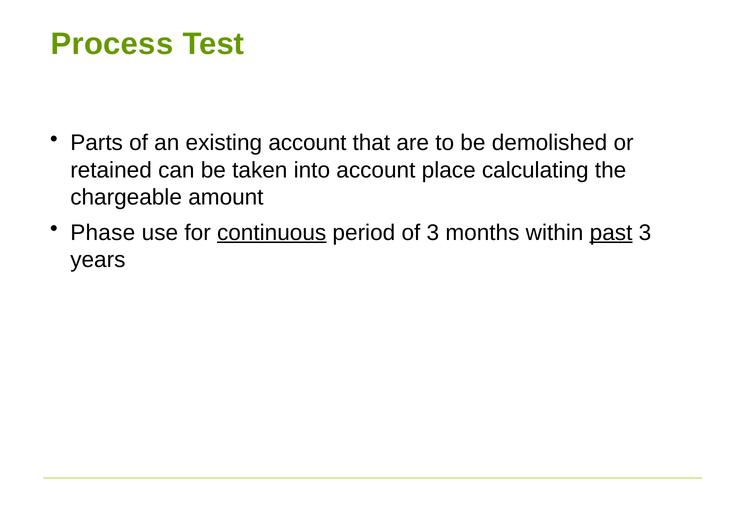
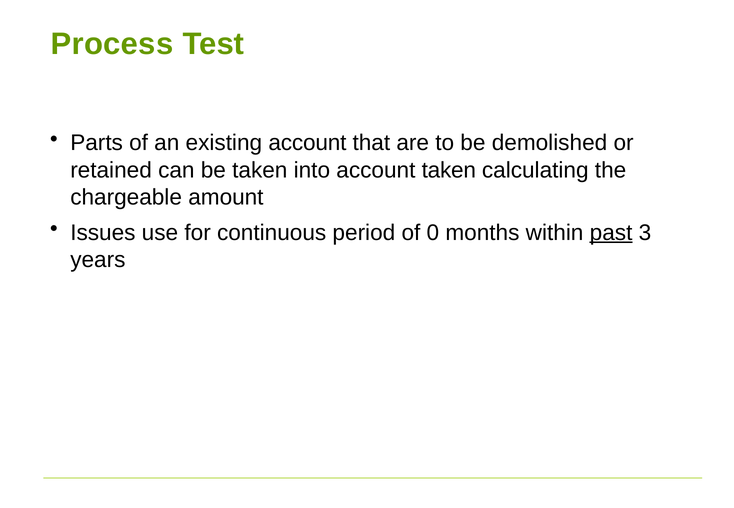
account place: place -> taken
Phase: Phase -> Issues
continuous underline: present -> none
of 3: 3 -> 0
